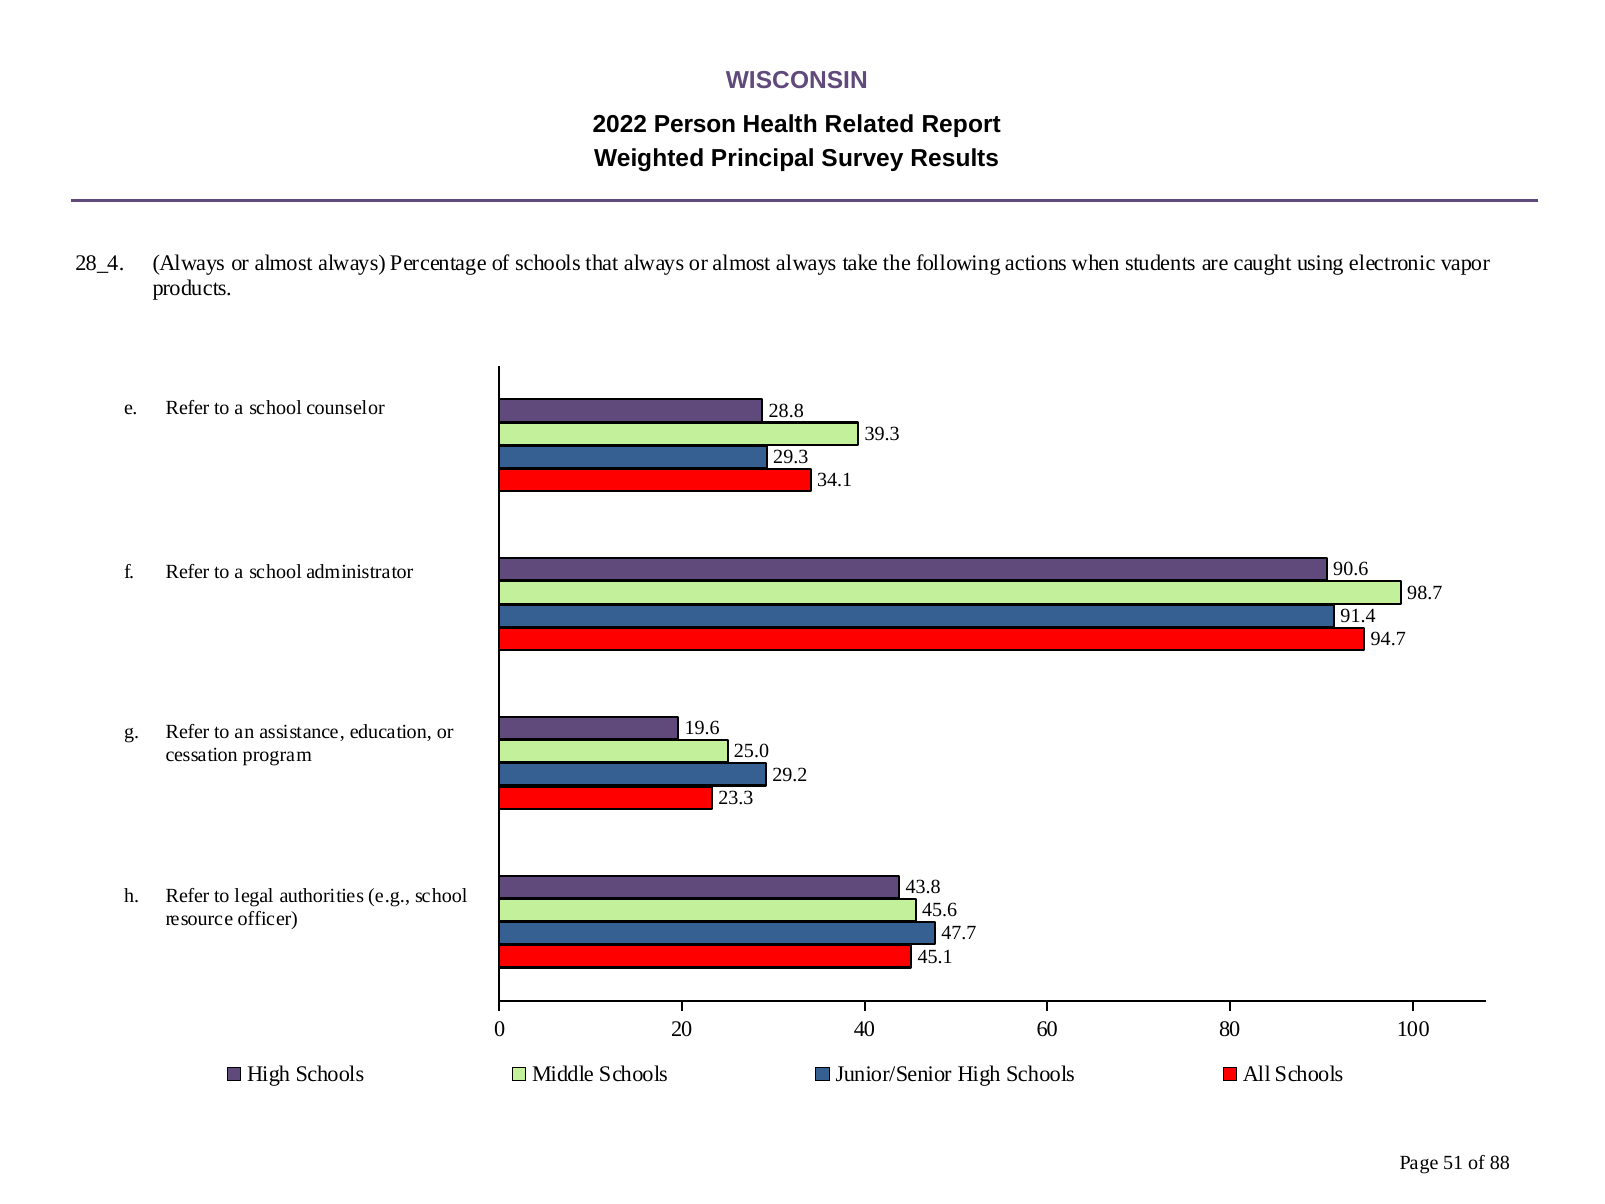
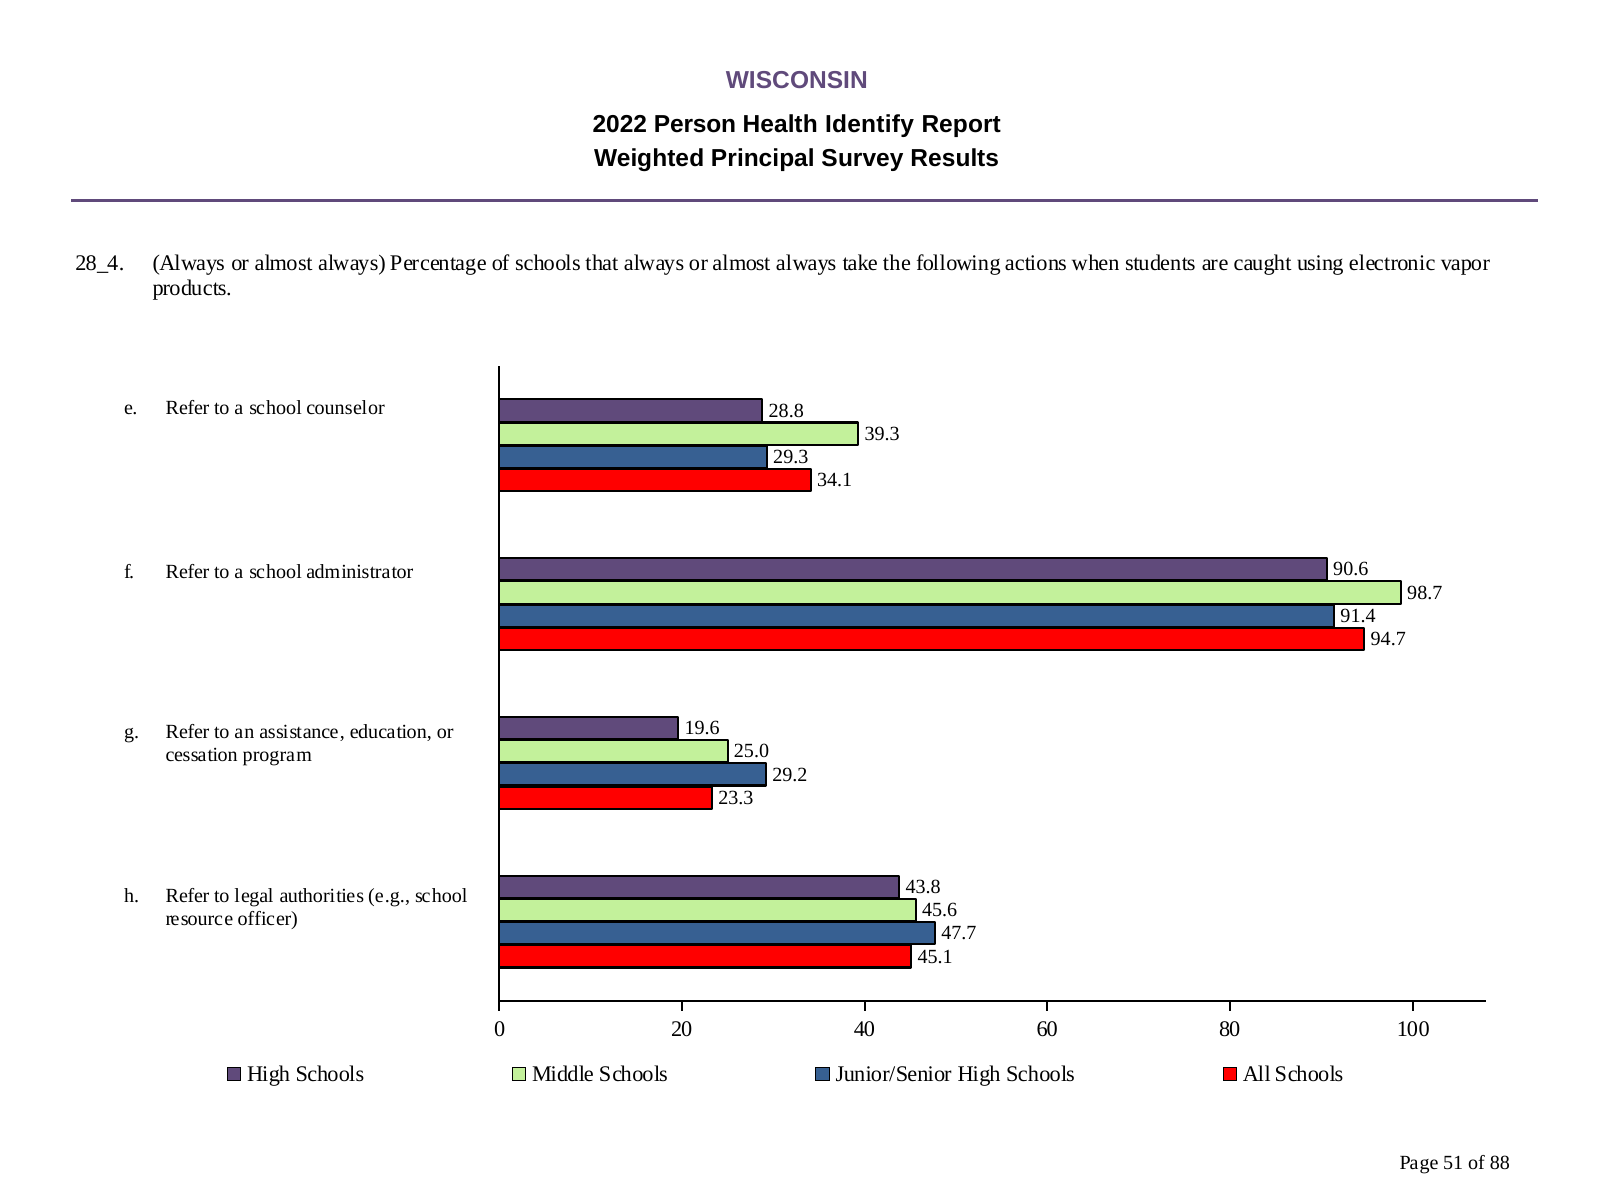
Related: Related -> Identify
